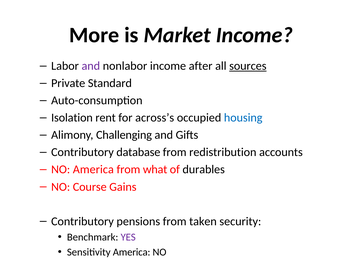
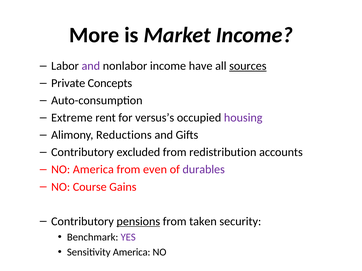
after: after -> have
Standard: Standard -> Concepts
Isolation: Isolation -> Extreme
across’s: across’s -> versus’s
housing colour: blue -> purple
Challenging: Challenging -> Reductions
database: database -> excluded
what: what -> even
durables colour: black -> purple
pensions underline: none -> present
